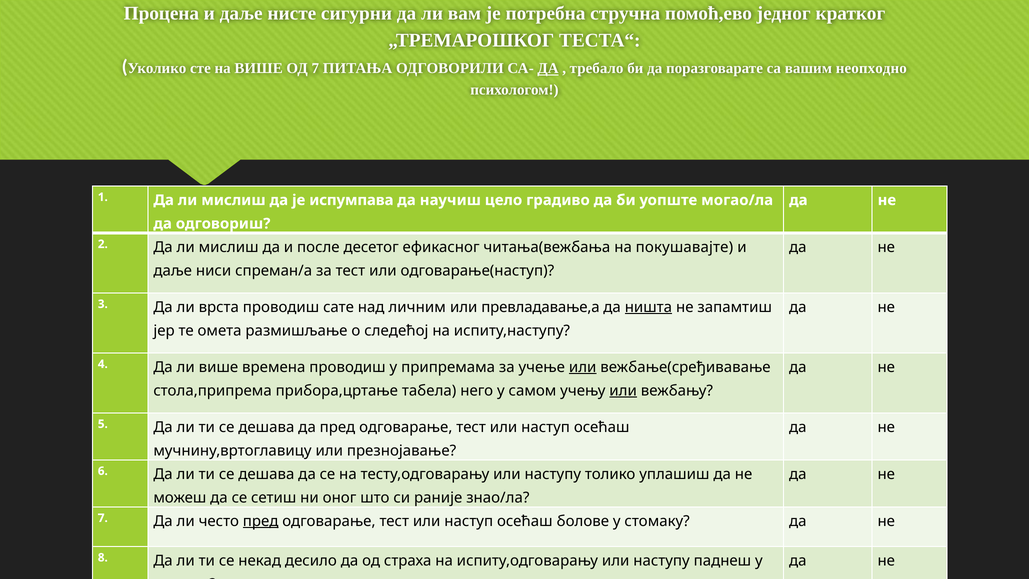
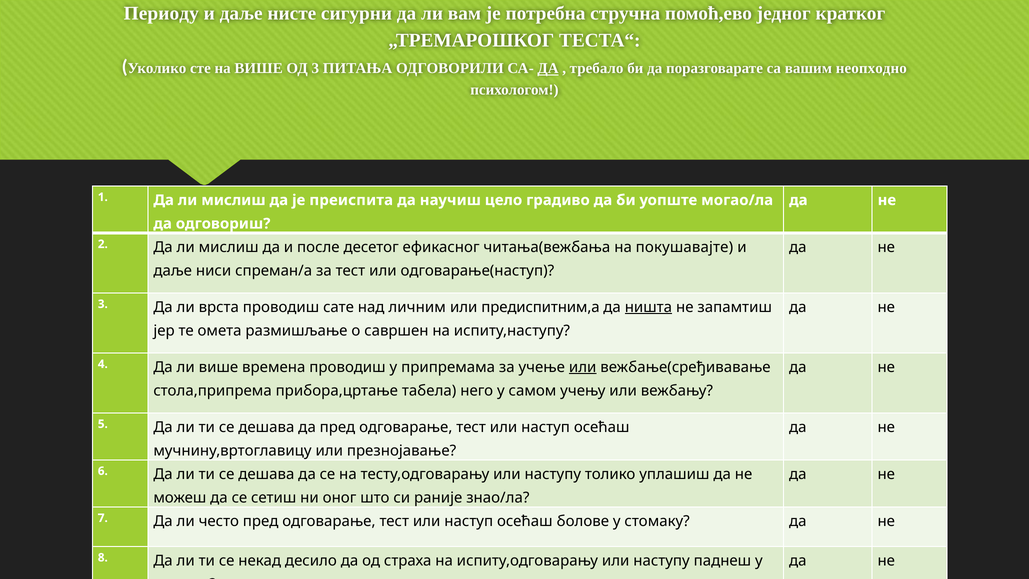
Процена: Процена -> Периоду
ОД 7: 7 -> 3
испумпава: испумпава -> преиспита
превладавање,а: превладавање,а -> предиспитним,а
следећој: следећој -> савршен
или at (623, 390) underline: present -> none
пред at (261, 521) underline: present -> none
